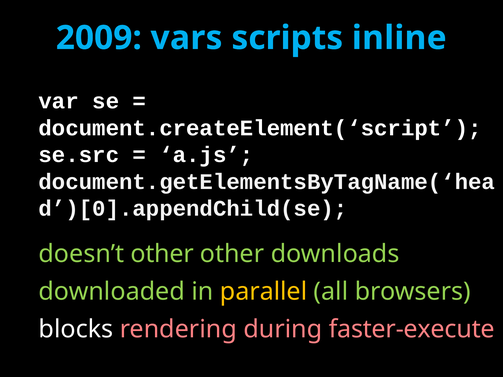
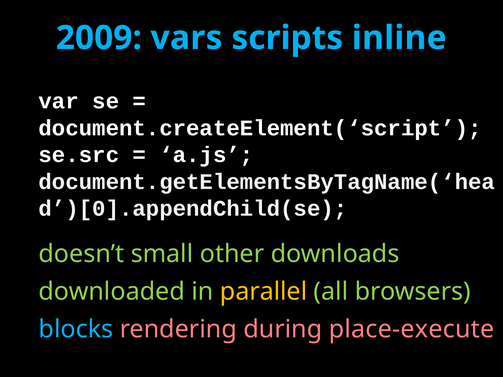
doesn’t other: other -> small
blocks colour: white -> light blue
faster-execute: faster-execute -> place-execute
